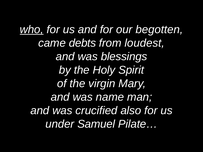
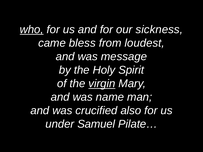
begotten: begotten -> sickness
debts: debts -> bless
blessings: blessings -> message
virgin underline: none -> present
